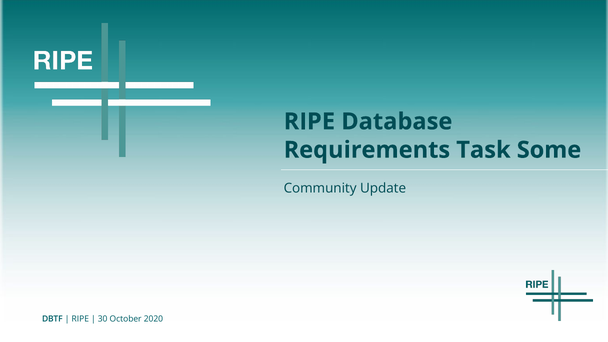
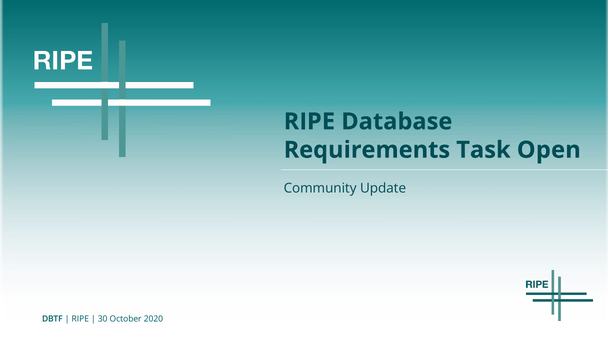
Some: Some -> Open
